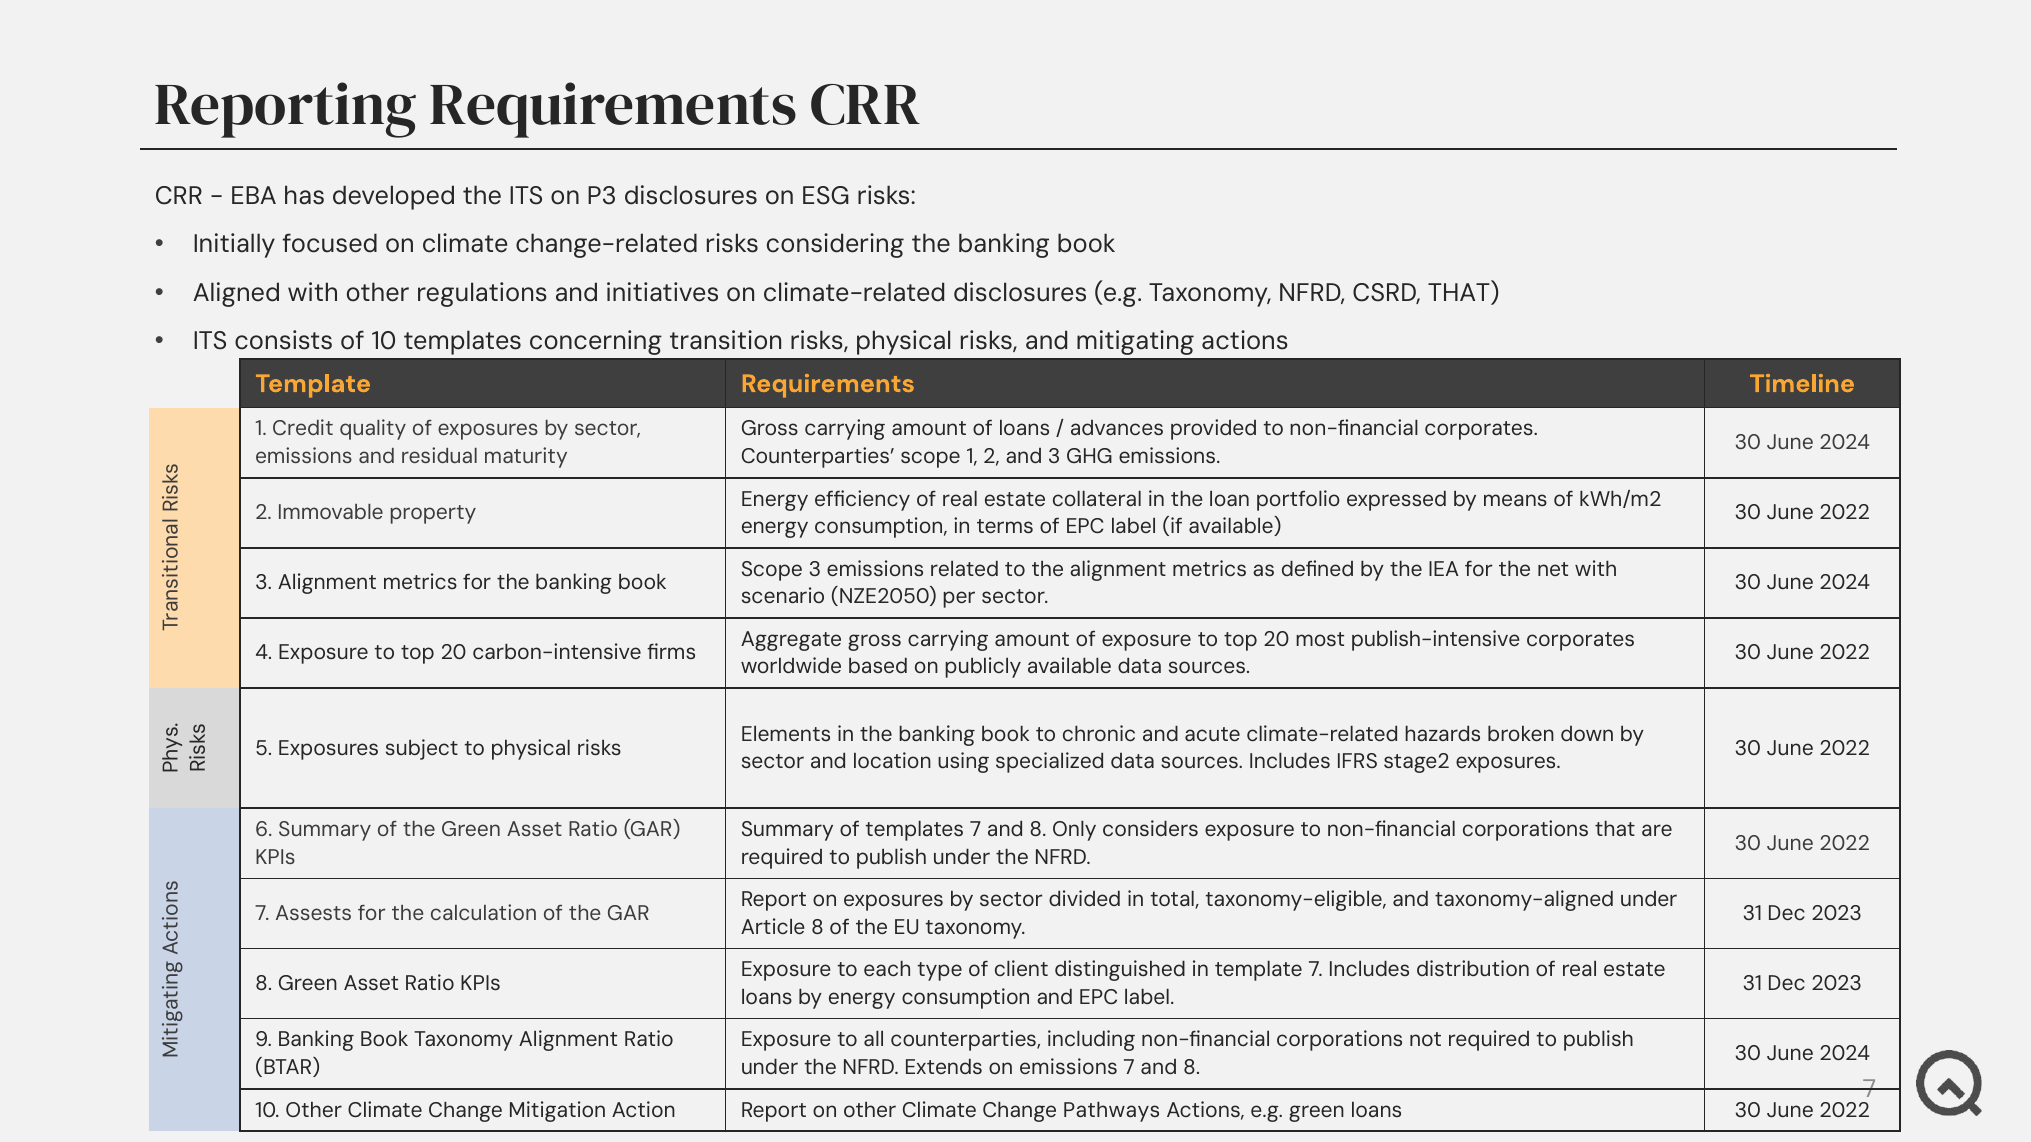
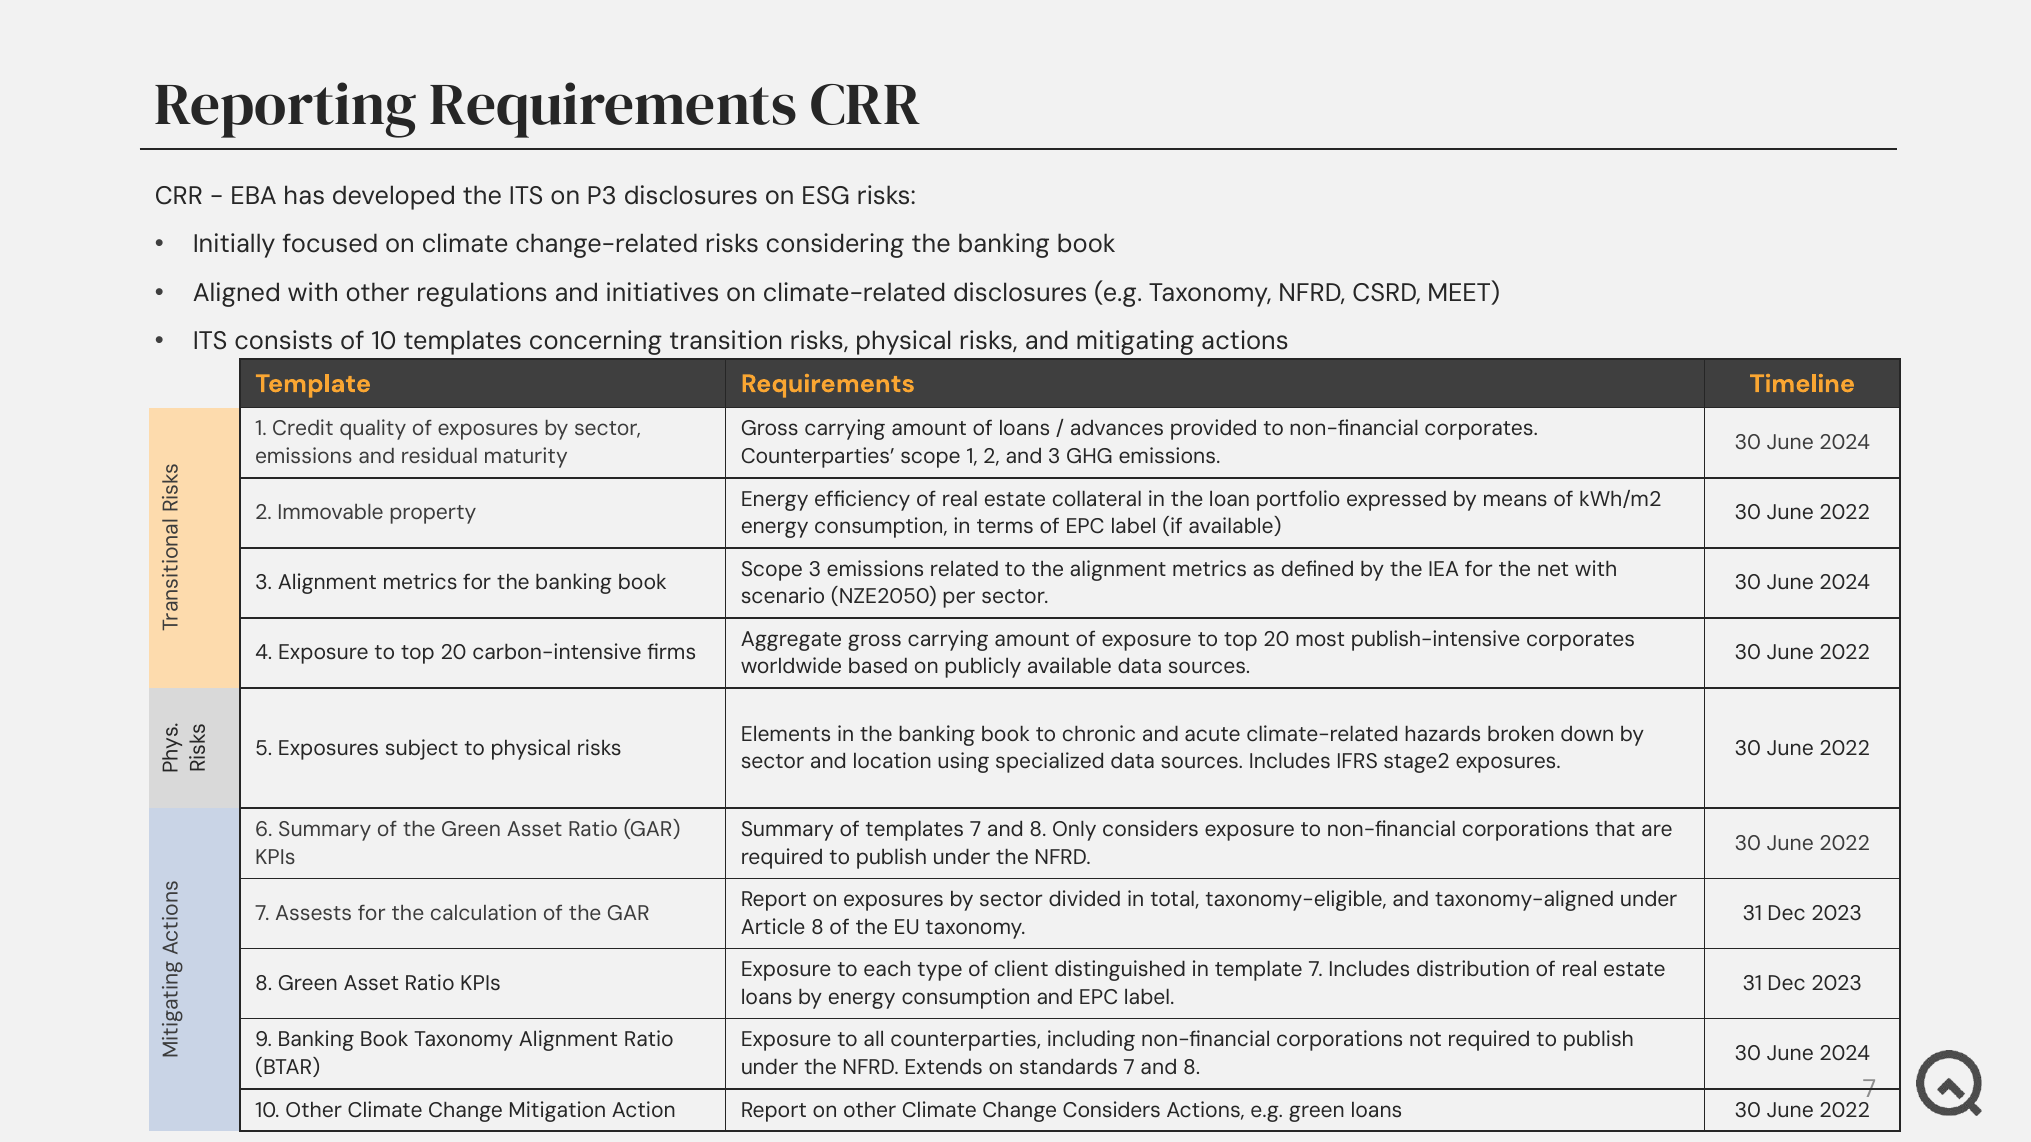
CSRD THAT: THAT -> MEET
on emissions: emissions -> standards
Change Pathways: Pathways -> Considers
